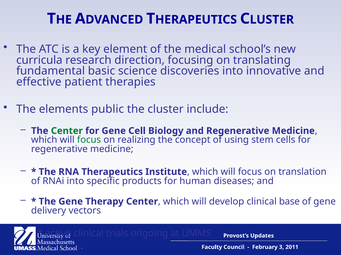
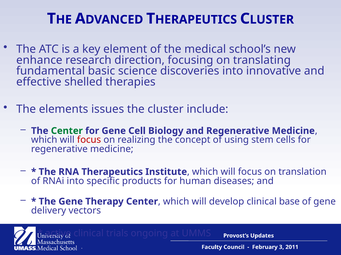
curricula: curricula -> enhance
patient: patient -> shelled
public: public -> issues
focus at (89, 140) colour: green -> red
